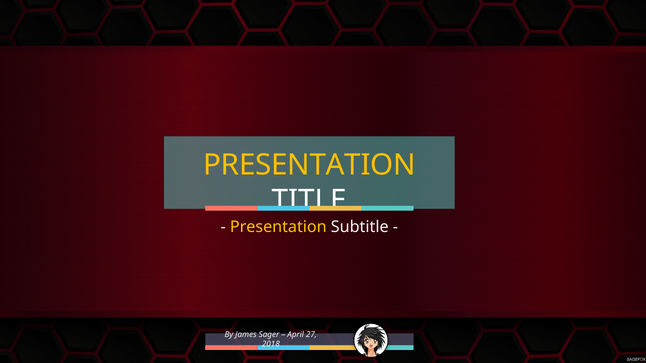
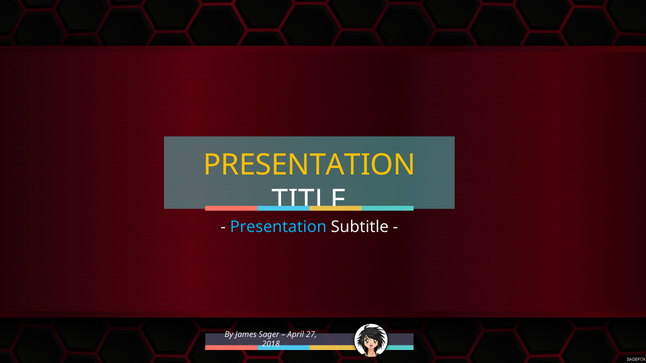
Presentation at (278, 227) colour: yellow -> light blue
